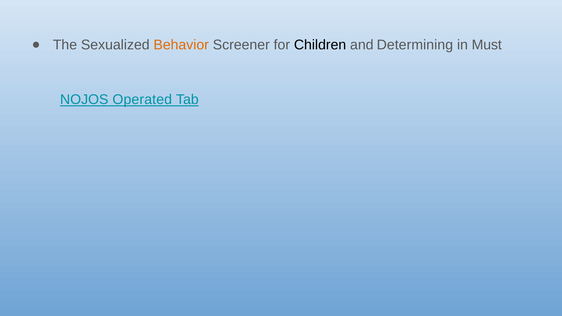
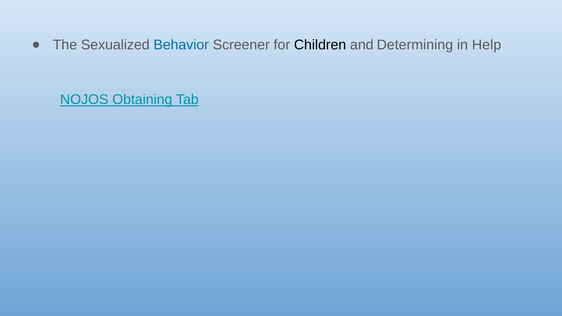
Behavior colour: orange -> blue
Must: Must -> Help
Operated: Operated -> Obtaining
